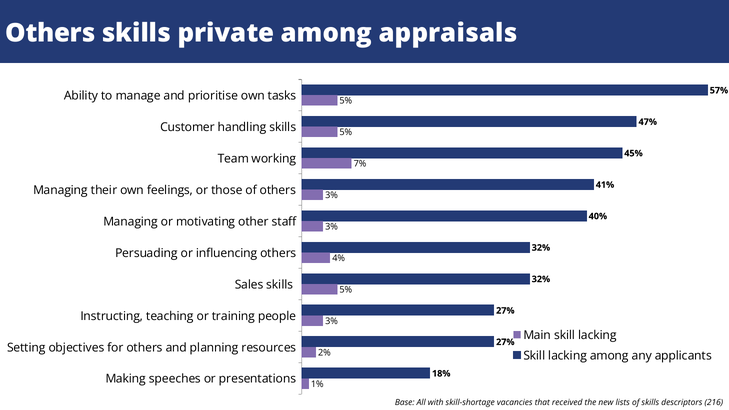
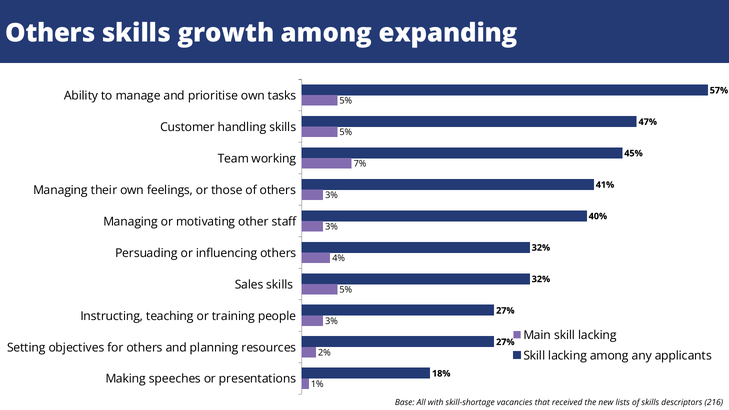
private: private -> growth
appraisals: appraisals -> expanding
